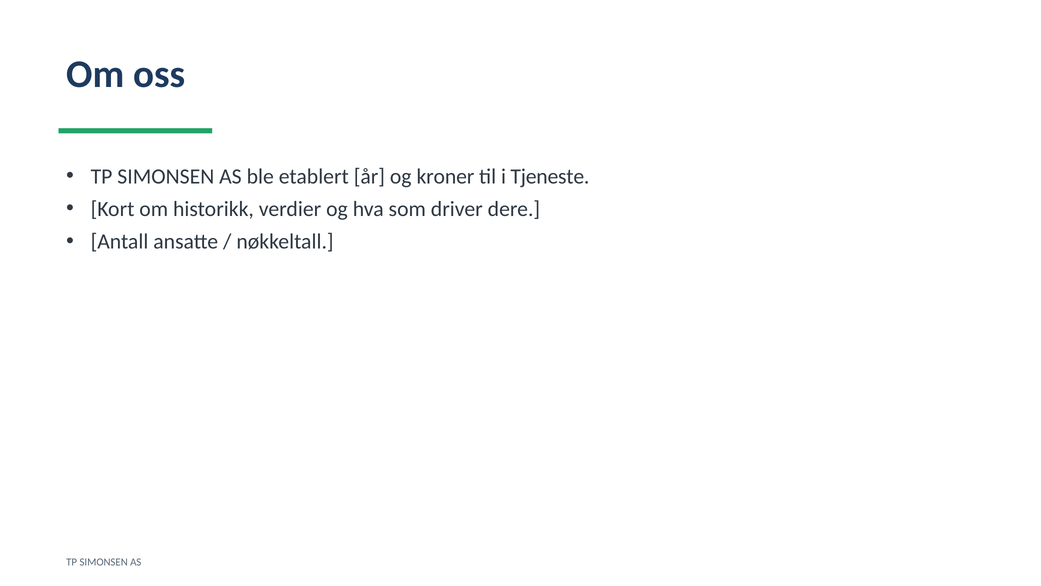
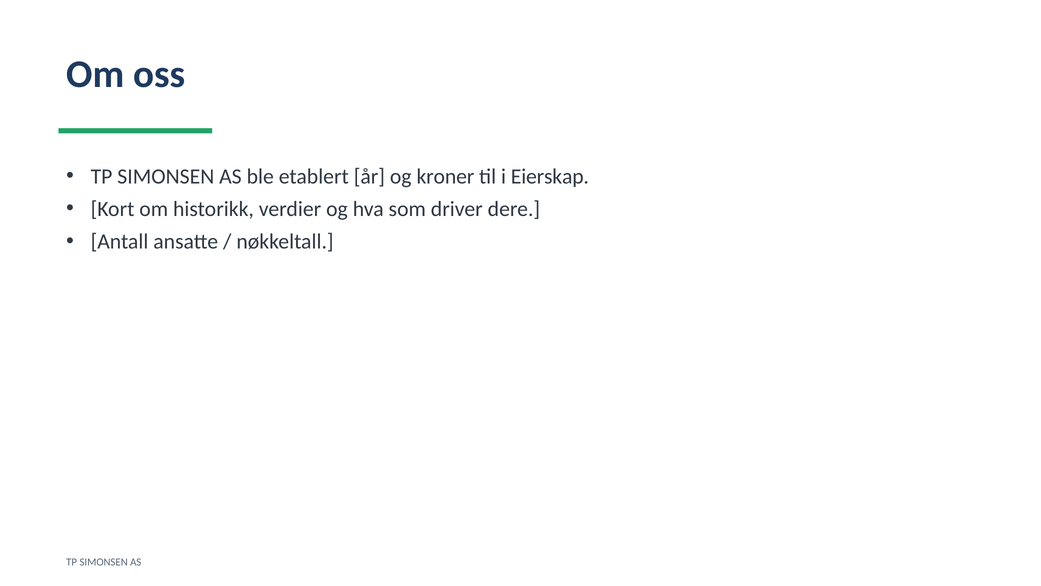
Tjeneste: Tjeneste -> Eierskap
